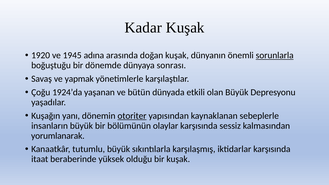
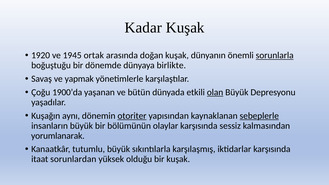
adına: adına -> ortak
sonrası: sonrası -> birlikte
1924’da: 1924’da -> 1900’da
olan underline: none -> present
yanı: yanı -> aynı
sebeplerle underline: none -> present
beraberinde: beraberinde -> sorunlardan
